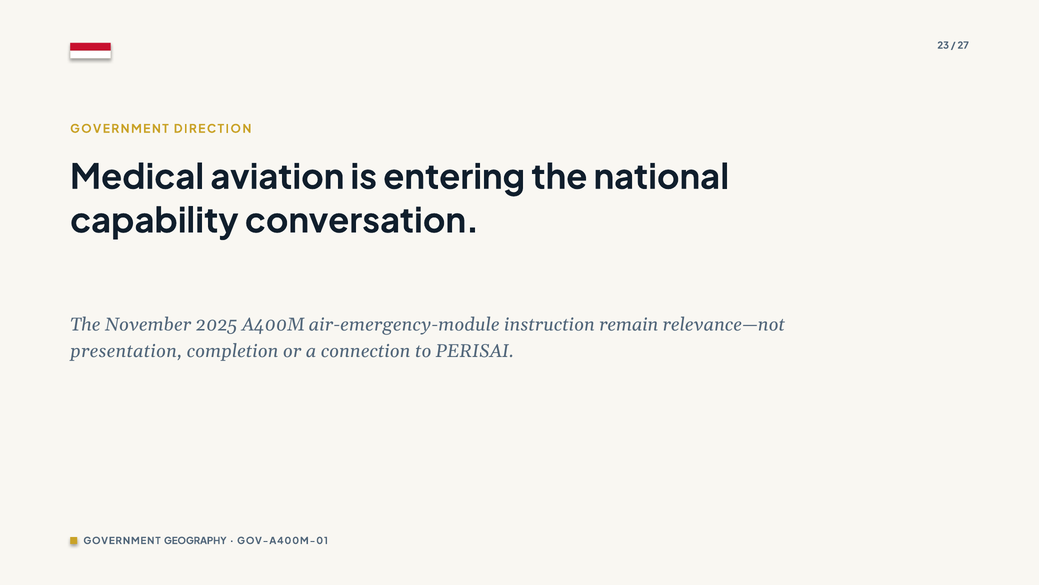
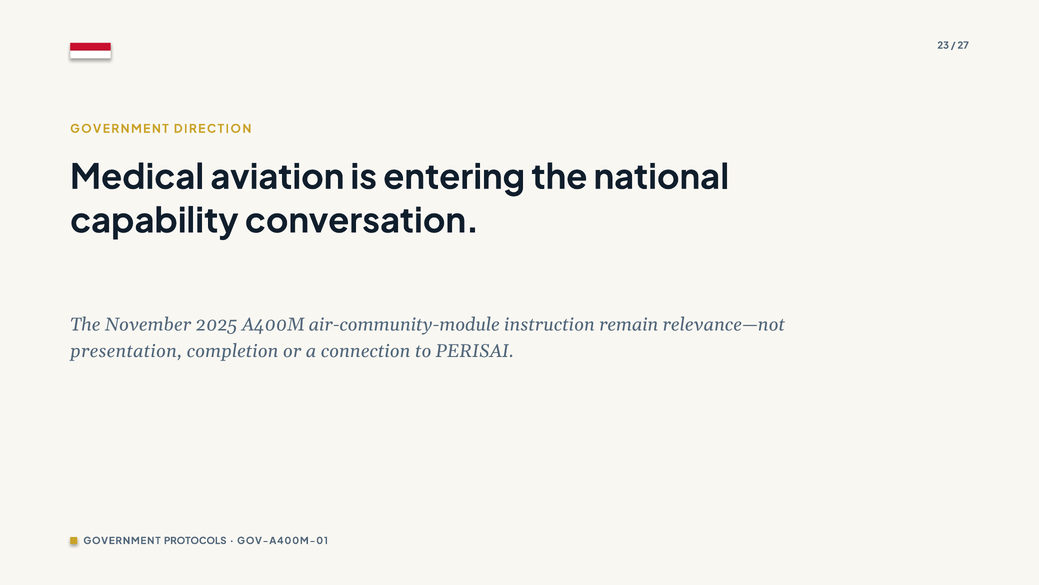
air-emergency-module: air-emergency-module -> air-community-module
GEOGRAPHY: GEOGRAPHY -> PROTOCOLS
